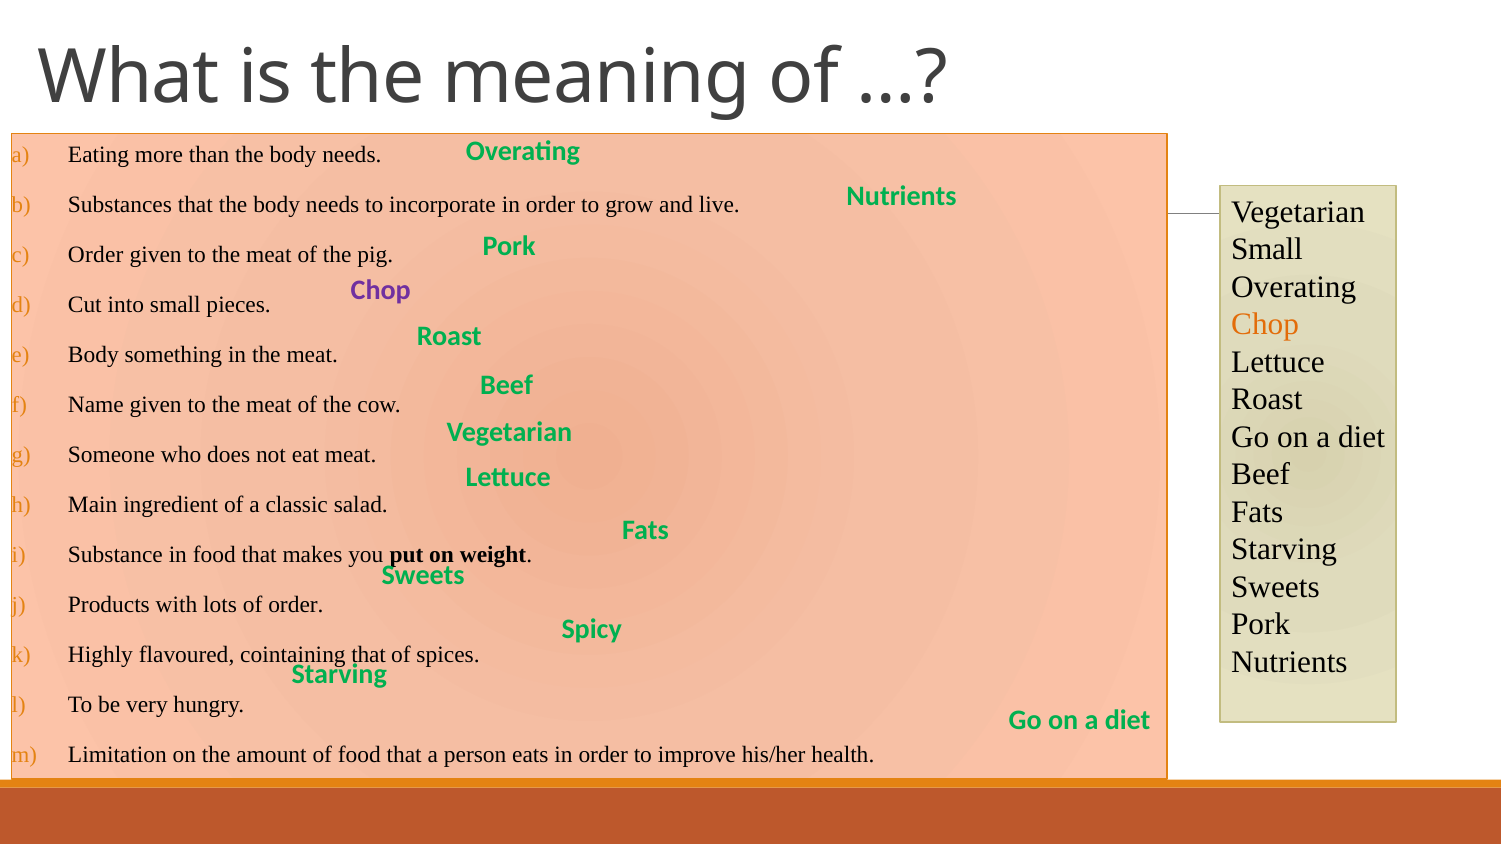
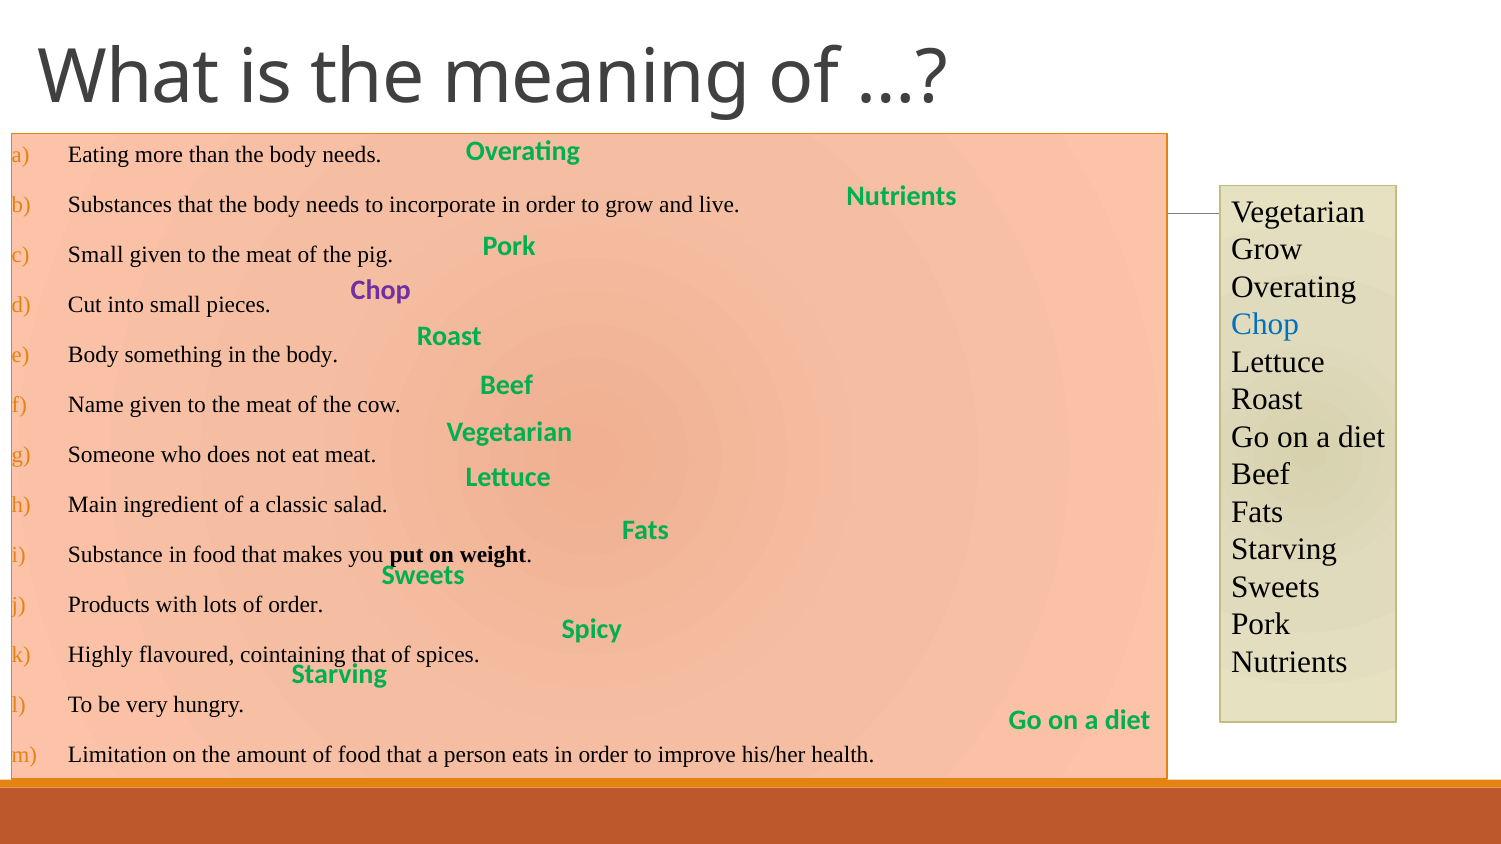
Small at (1267, 249): Small -> Grow
Order at (96, 255): Order -> Small
Chop at (1265, 325) colour: orange -> blue
in the meat: meat -> body
